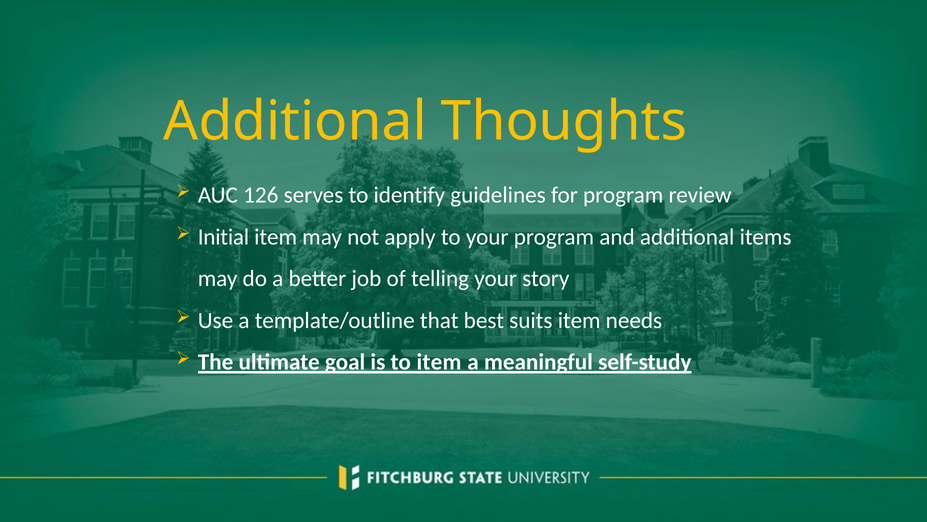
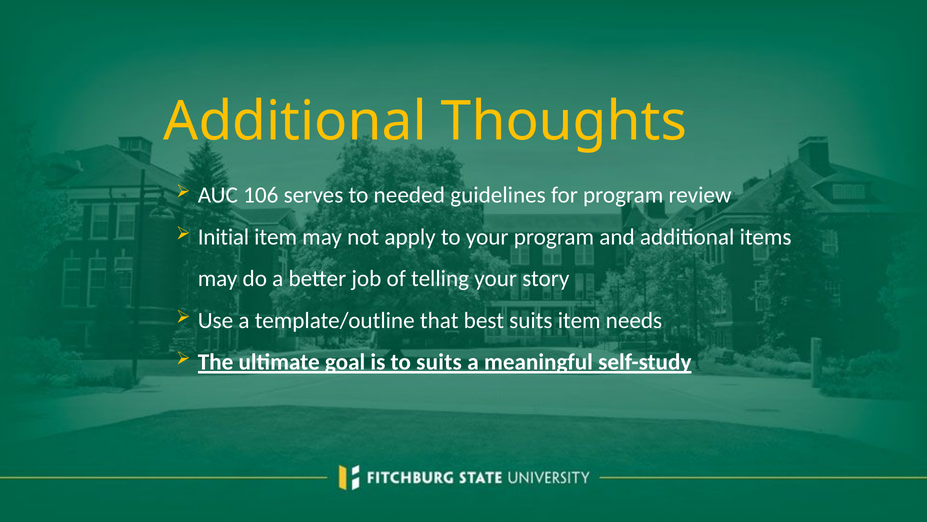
126: 126 -> 106
identify: identify -> needed
to item: item -> suits
